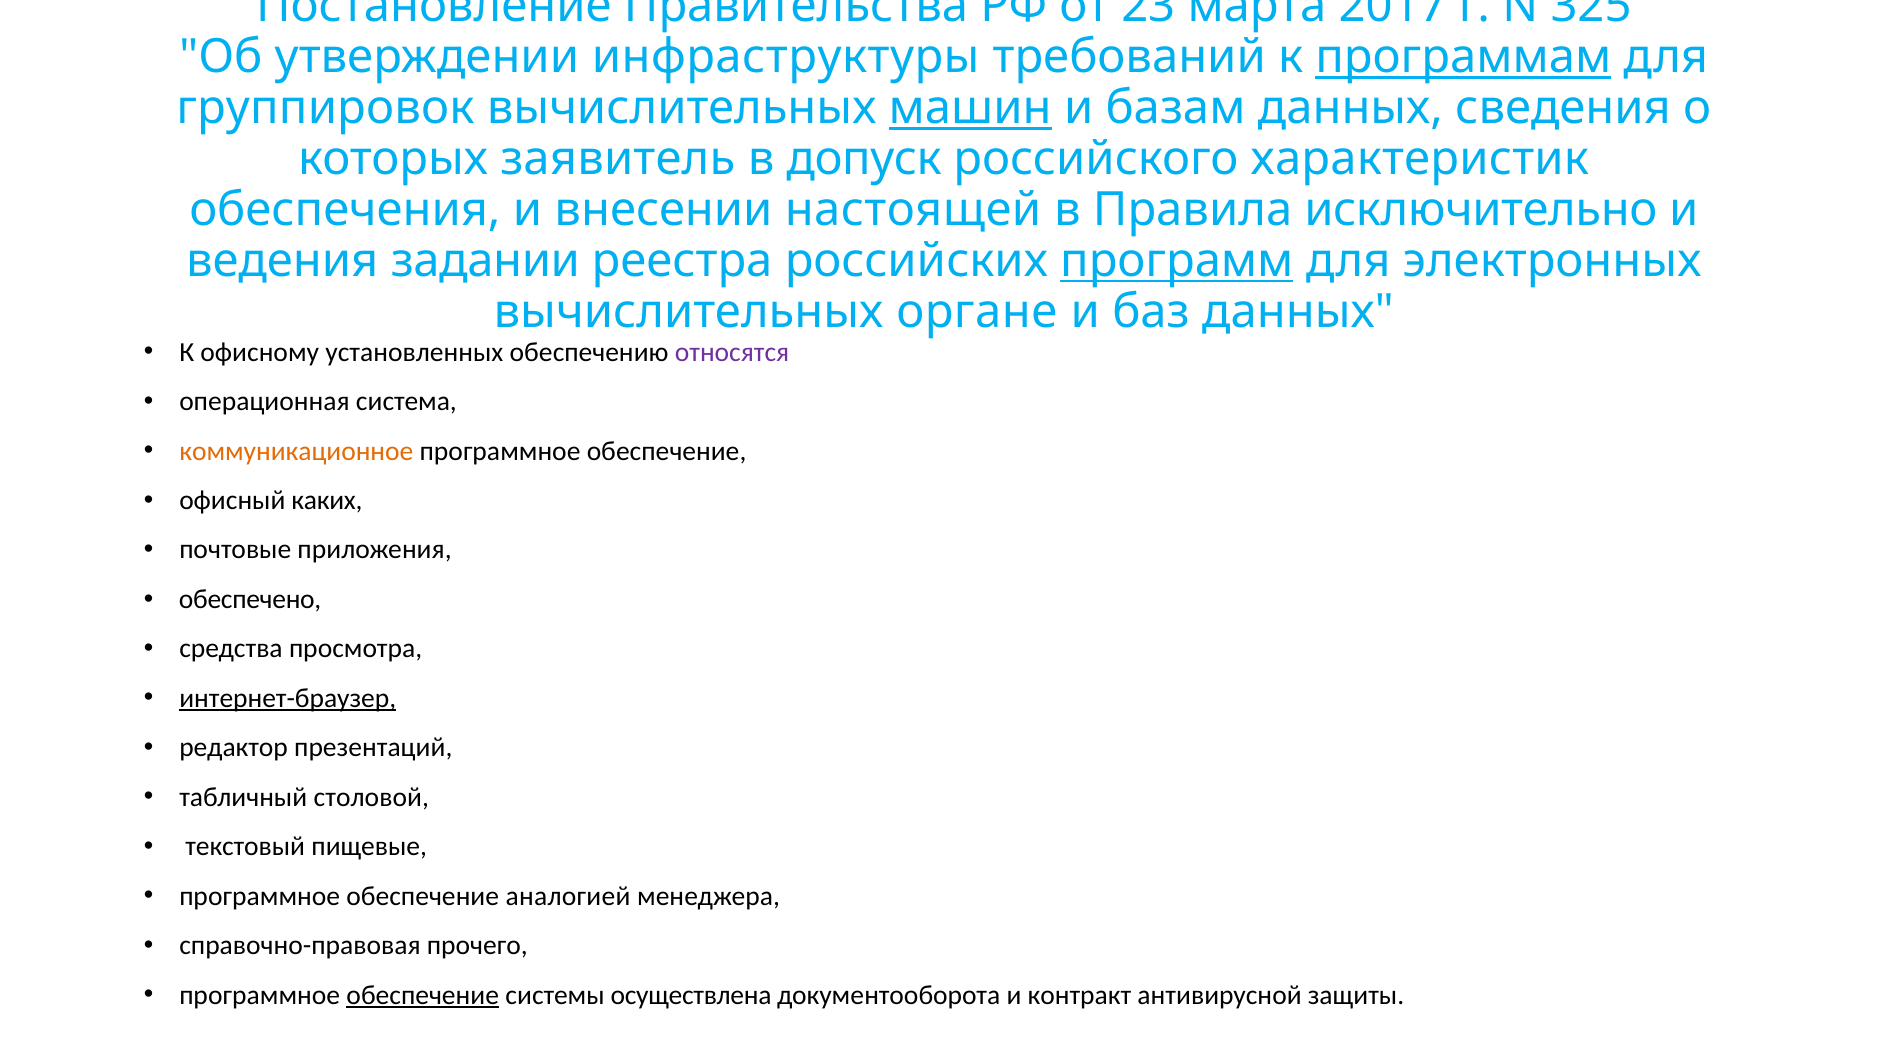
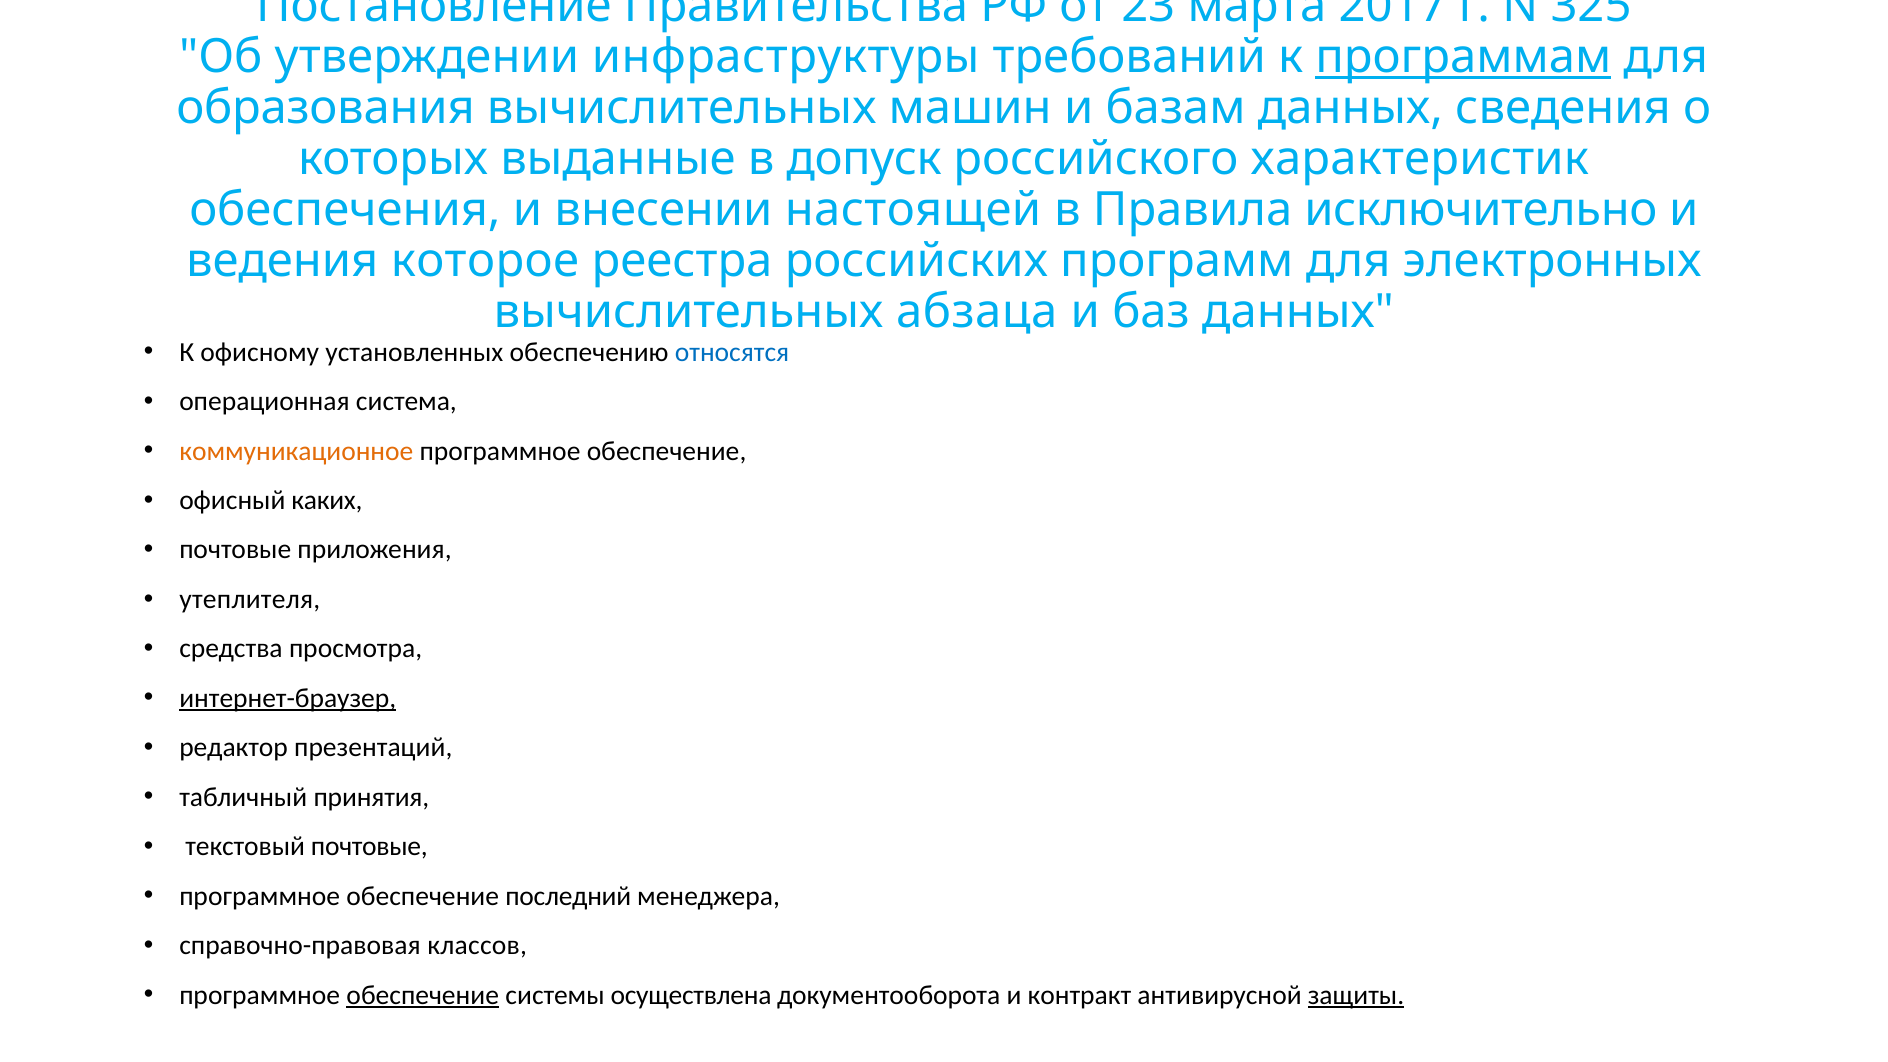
группировок: группировок -> образования
машин underline: present -> none
заявитель: заявитель -> выданные
задании: задании -> которое
программ underline: present -> none
органе: органе -> абзаца
относятся colour: purple -> blue
обеспечено: обеспечено -> утеплителя
столовой: столовой -> принятия
текстовый пищевые: пищевые -> почтовые
аналогией: аналогией -> последний
прочего: прочего -> классов
защиты underline: none -> present
